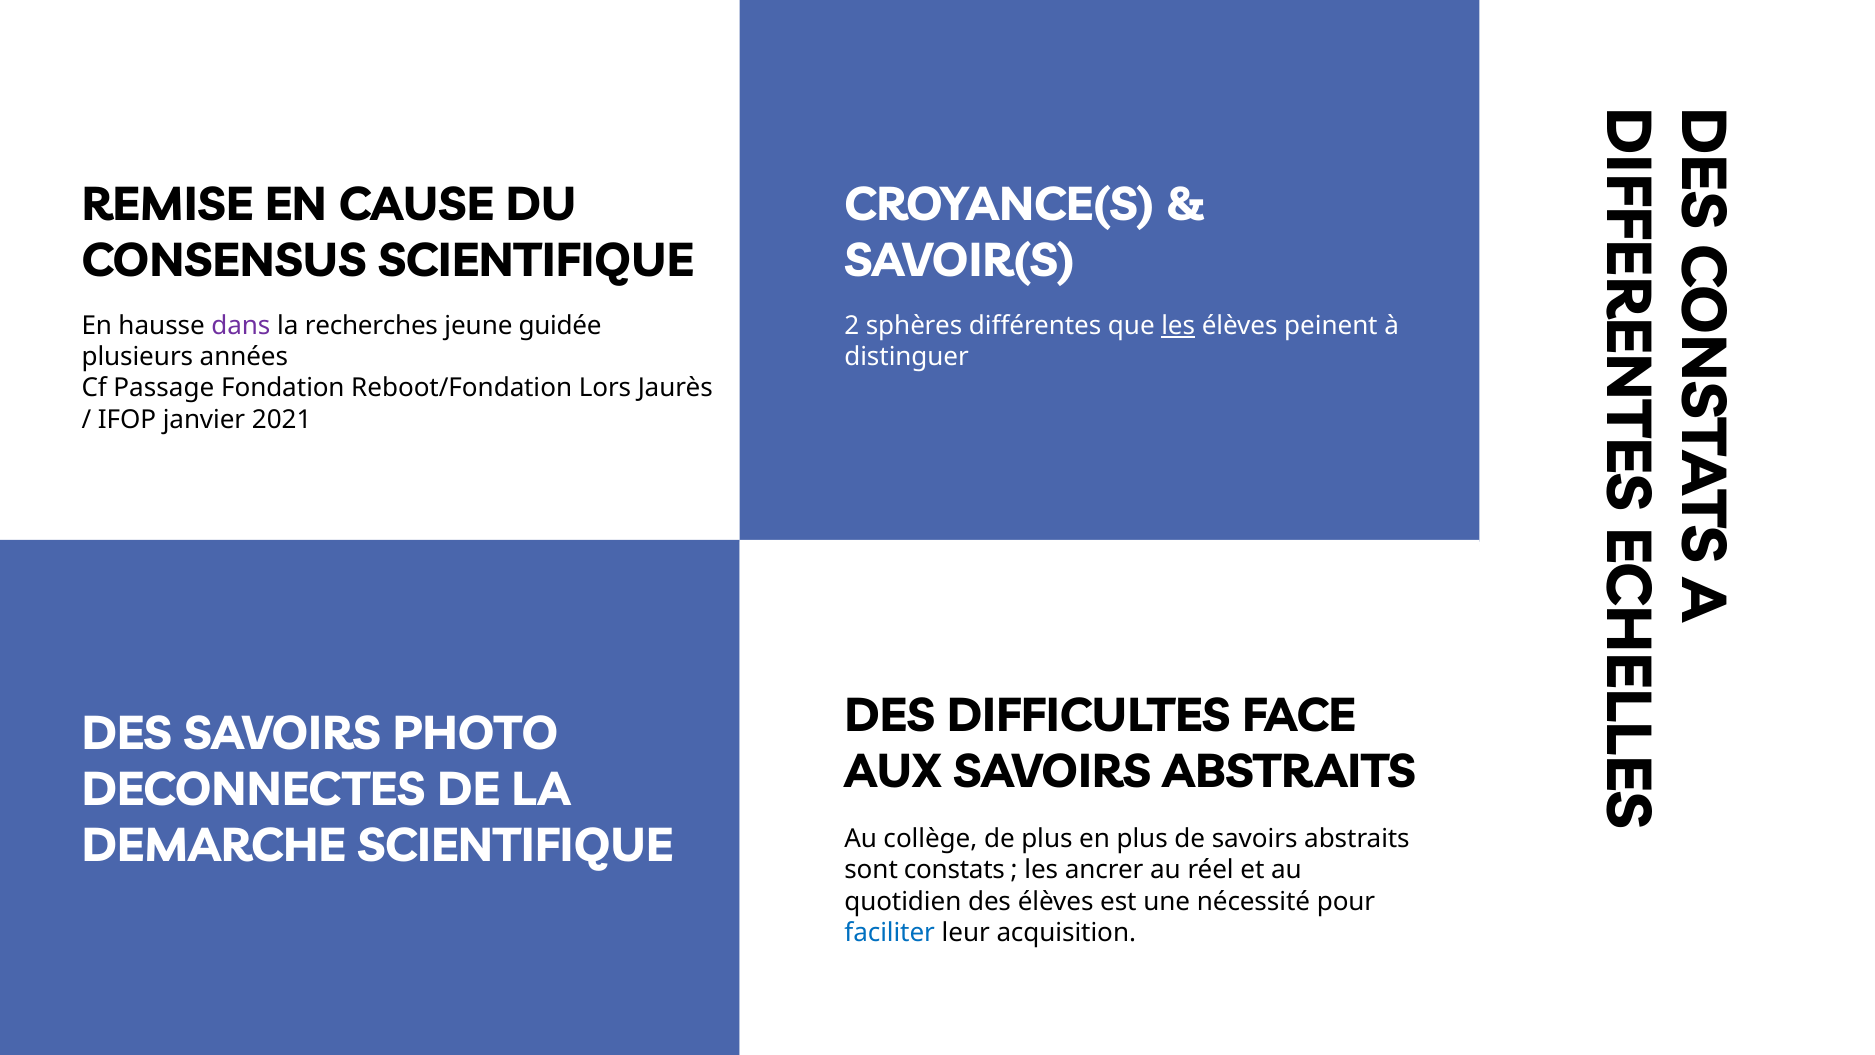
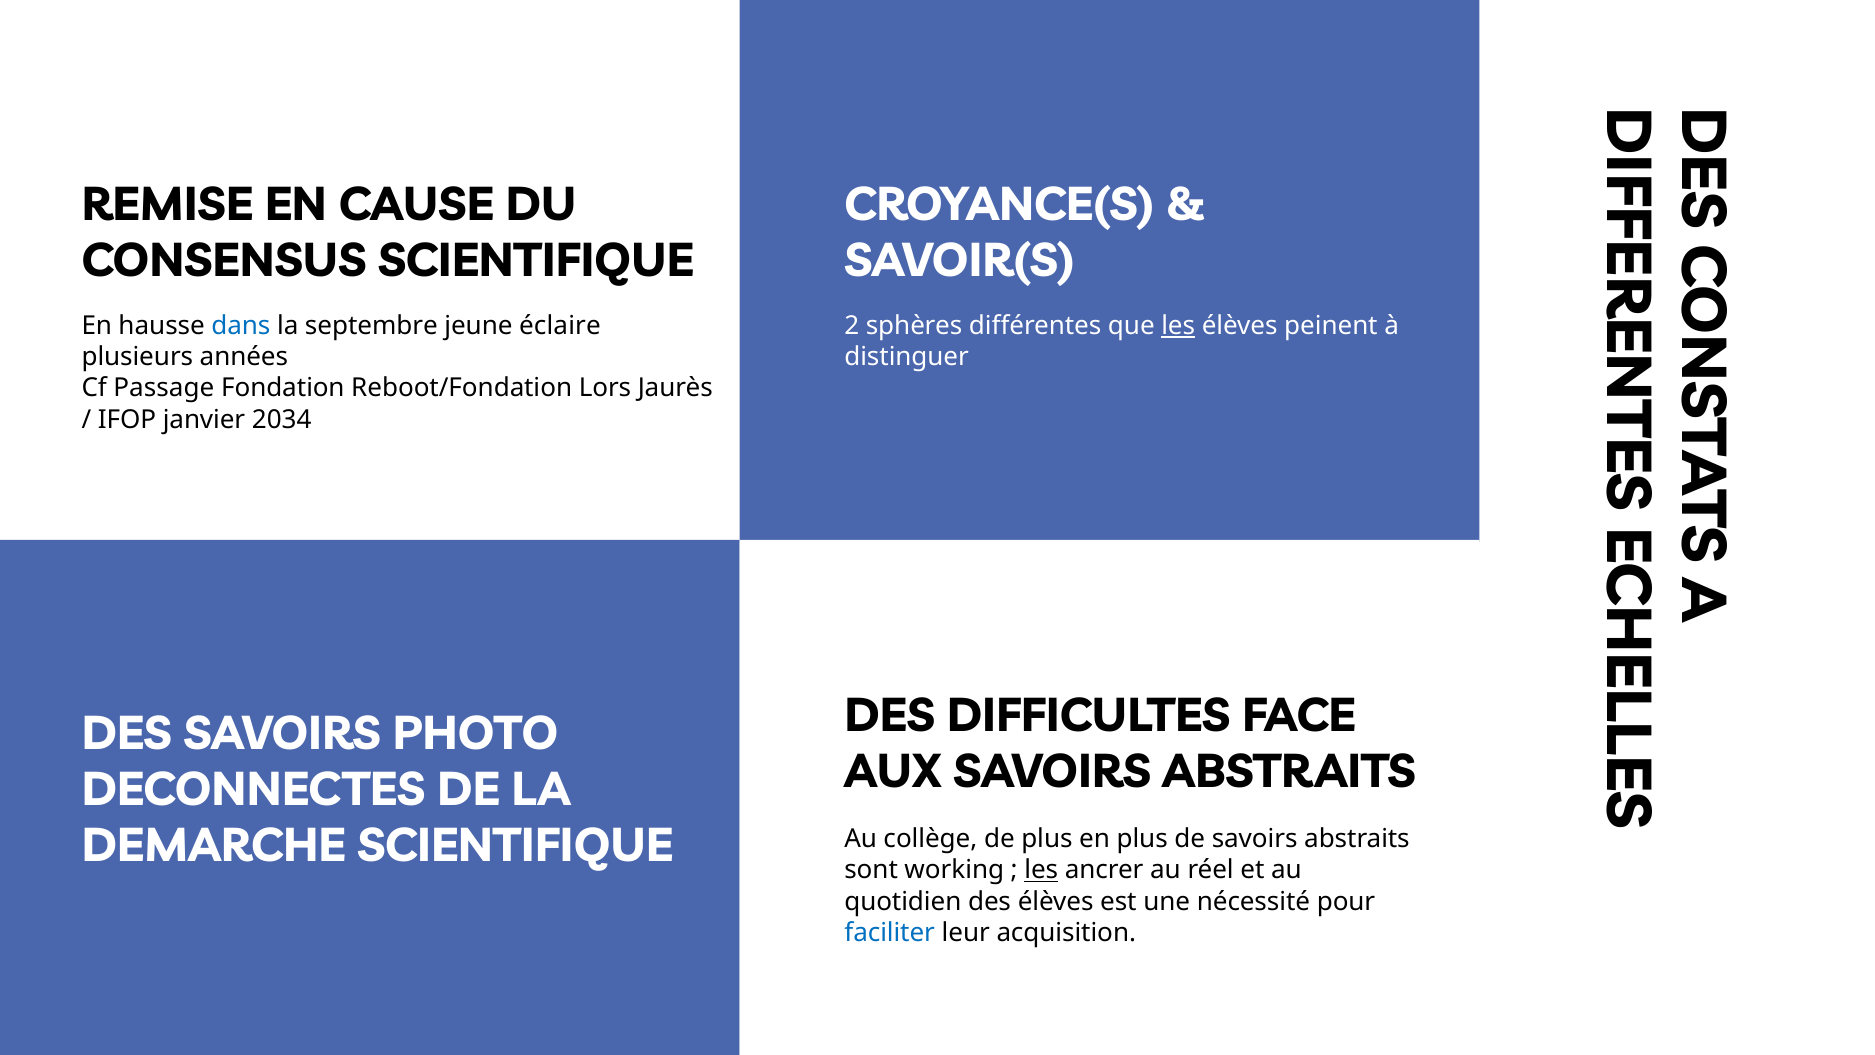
dans colour: purple -> blue
recherches: recherches -> septembre
guidée: guidée -> éclaire
2021: 2021 -> 2034
constats: constats -> working
les at (1041, 870) underline: none -> present
